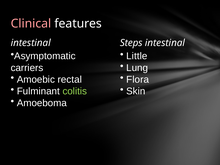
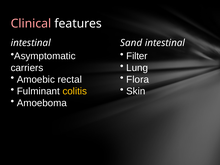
Steps: Steps -> Sand
Little: Little -> Filter
colitis colour: light green -> yellow
